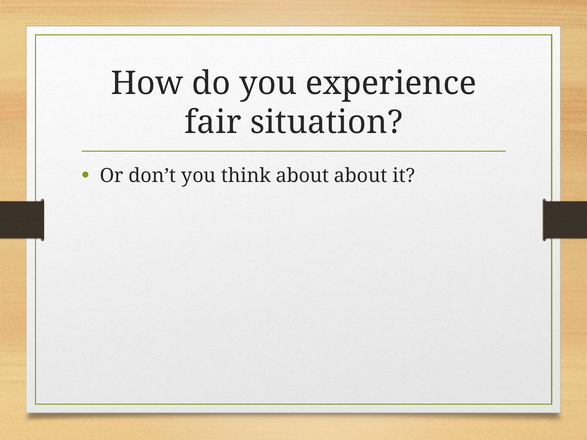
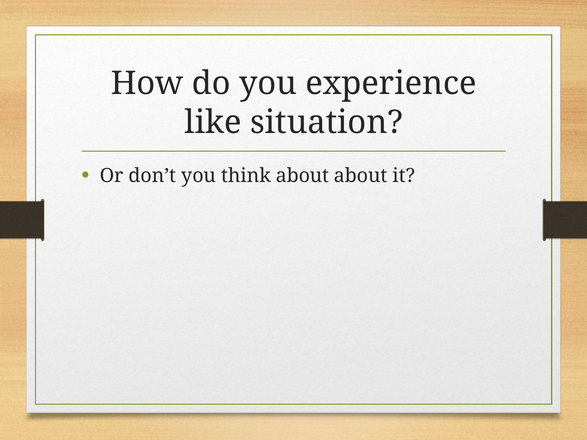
fair: fair -> like
